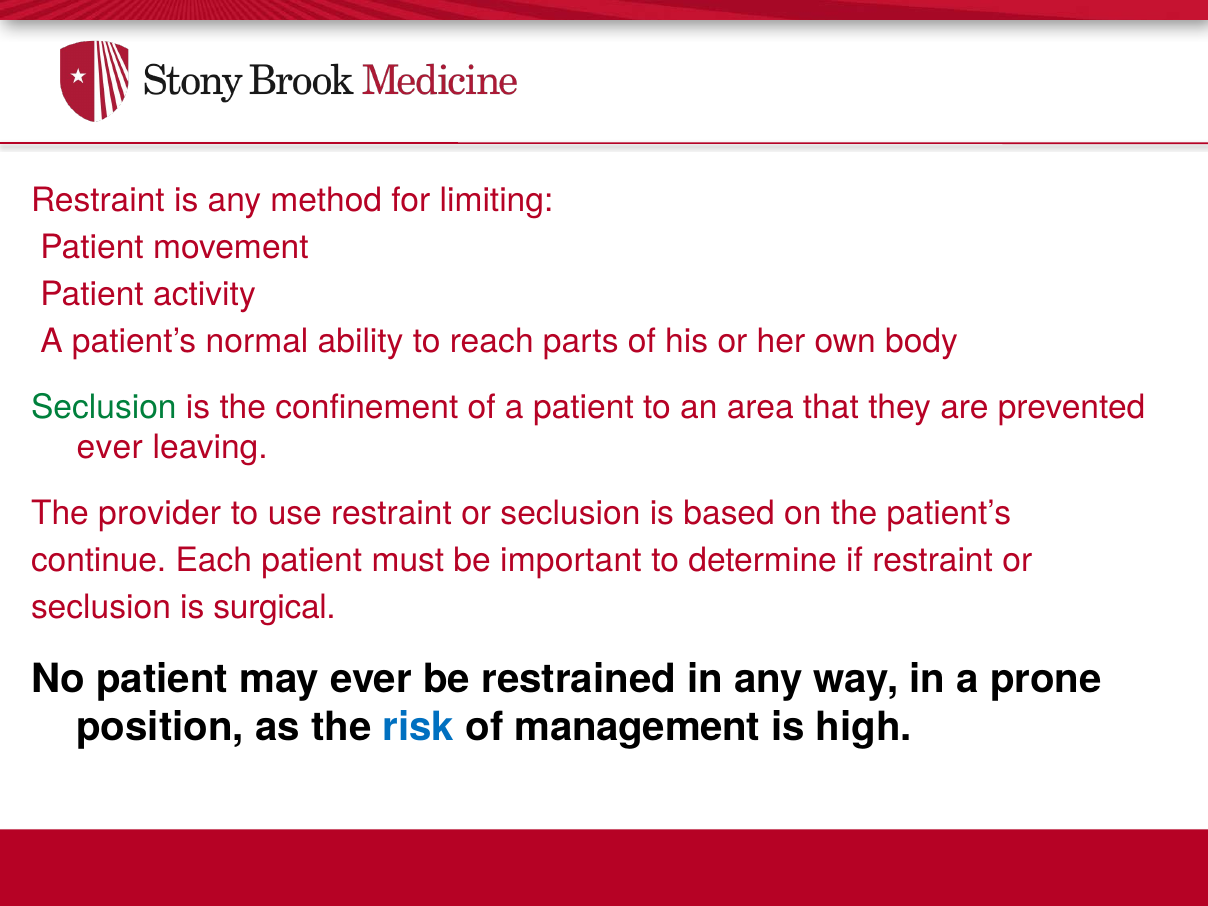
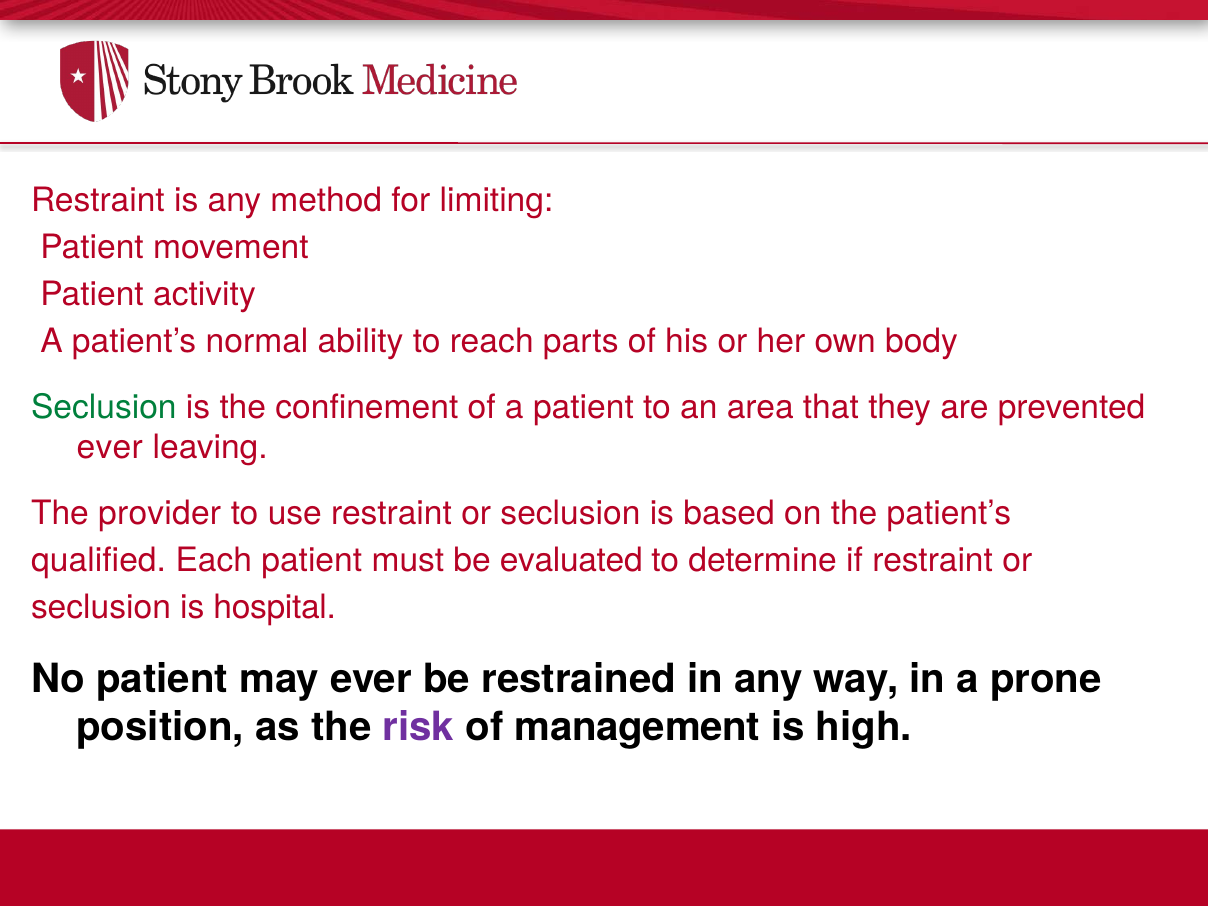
continue: continue -> qualified
important: important -> evaluated
surgical: surgical -> hospital
risk colour: blue -> purple
